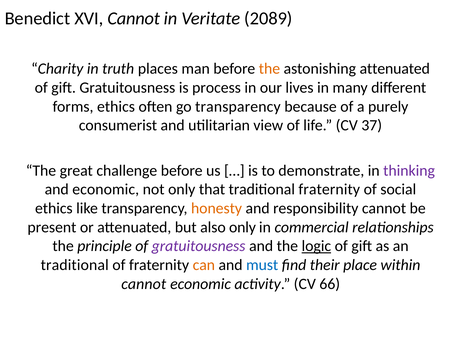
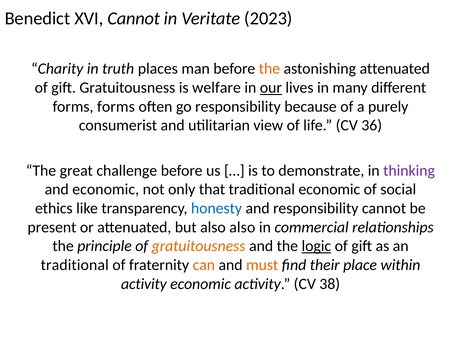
2089: 2089 -> 2023
process: process -> welfare
our underline: none -> present
forms ethics: ethics -> forms
go transparency: transparency -> responsibility
37: 37 -> 36
traditional fraternity: fraternity -> economic
honesty colour: orange -> blue
also only: only -> also
gratuitousness at (199, 246) colour: purple -> orange
must colour: blue -> orange
cannot at (144, 284): cannot -> activity
66: 66 -> 38
